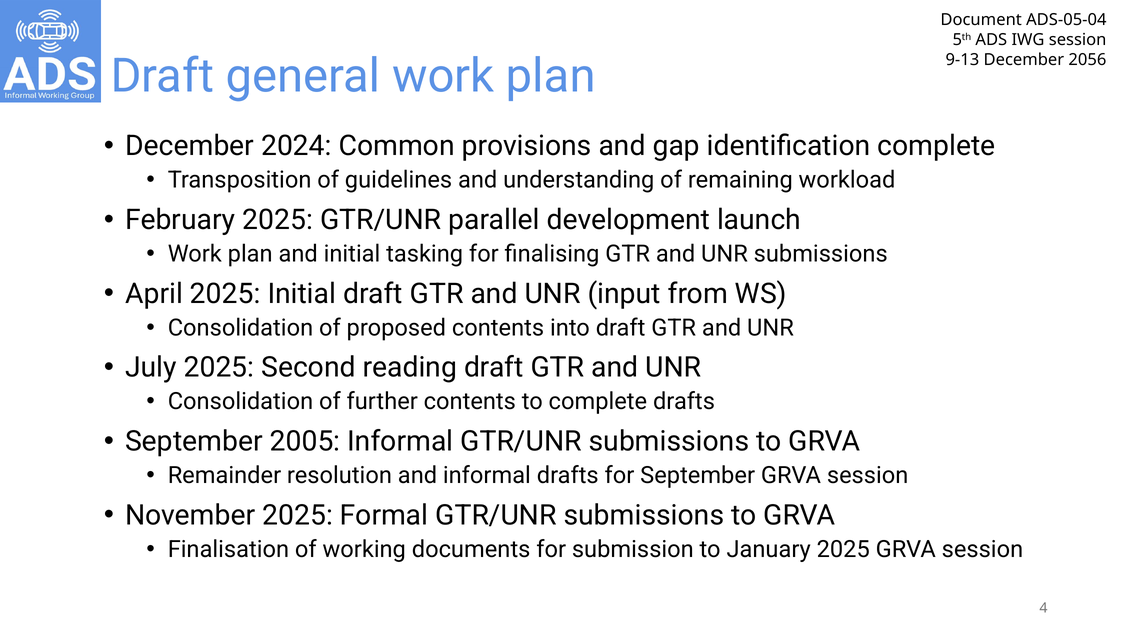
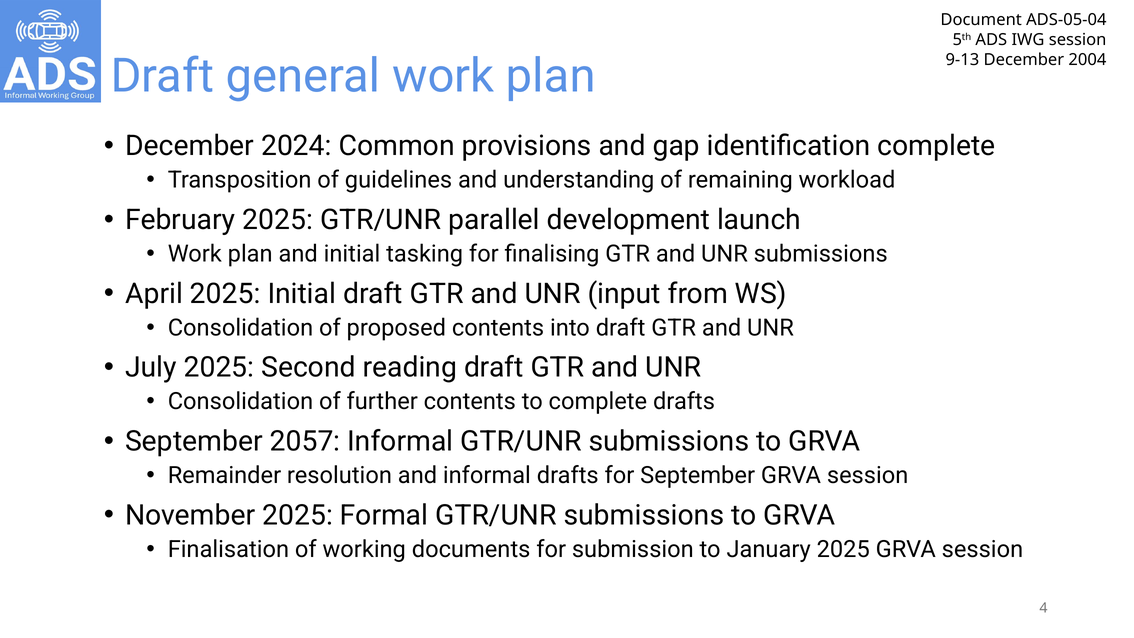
2056: 2056 -> 2004
2005: 2005 -> 2057
